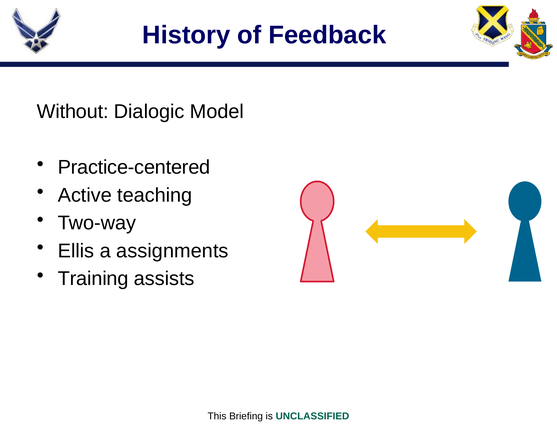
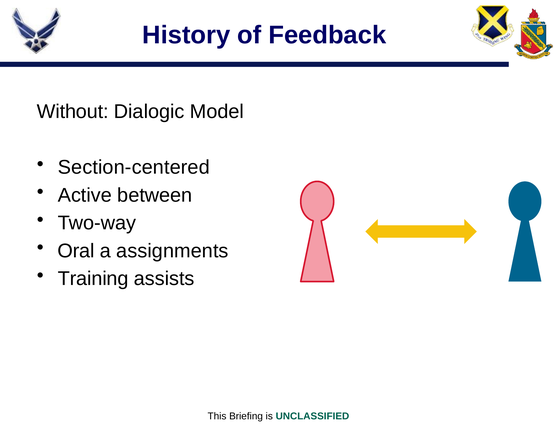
Practice-centered: Practice-centered -> Section-centered
teaching: teaching -> between
Ellis: Ellis -> Oral
